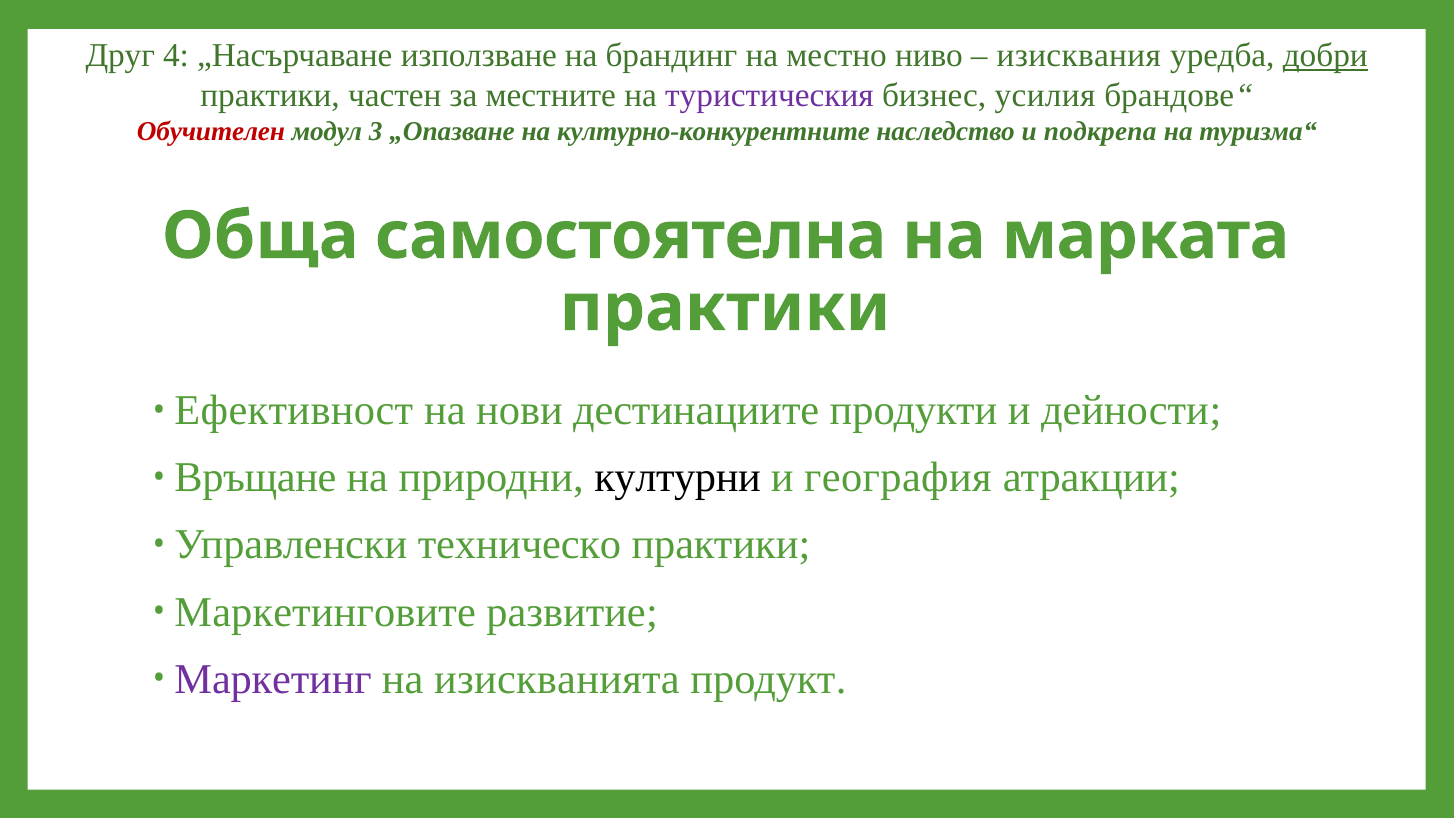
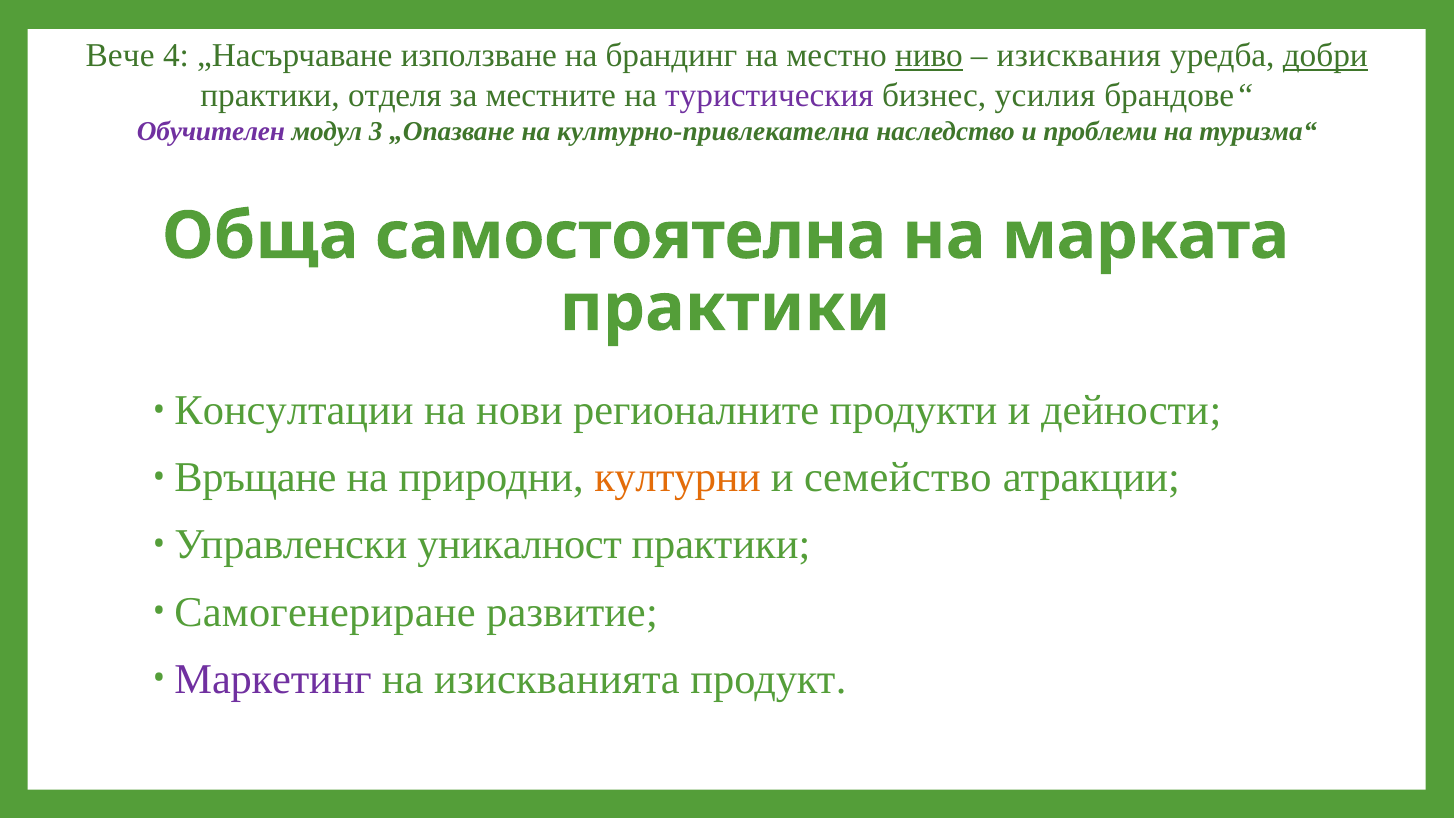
Друг: Друг -> Вече
ниво underline: none -> present
частен: частен -> отделя
Обучителен colour: red -> purple
културно-конкурентните: културно-конкурентните -> културно-привлекателна
подкрепа: подкрепа -> проблеми
Ефективност: Ефективност -> Консултации
дестинациите: дестинациите -> регионалните
културни colour: black -> orange
география: география -> семейство
техническо: техническо -> уникалност
Маркетинговите: Маркетинговите -> Самогенериране
